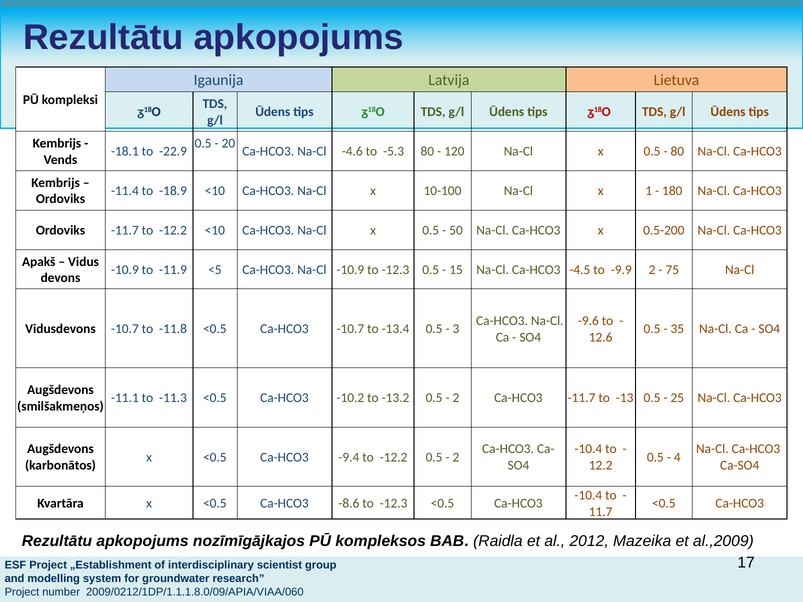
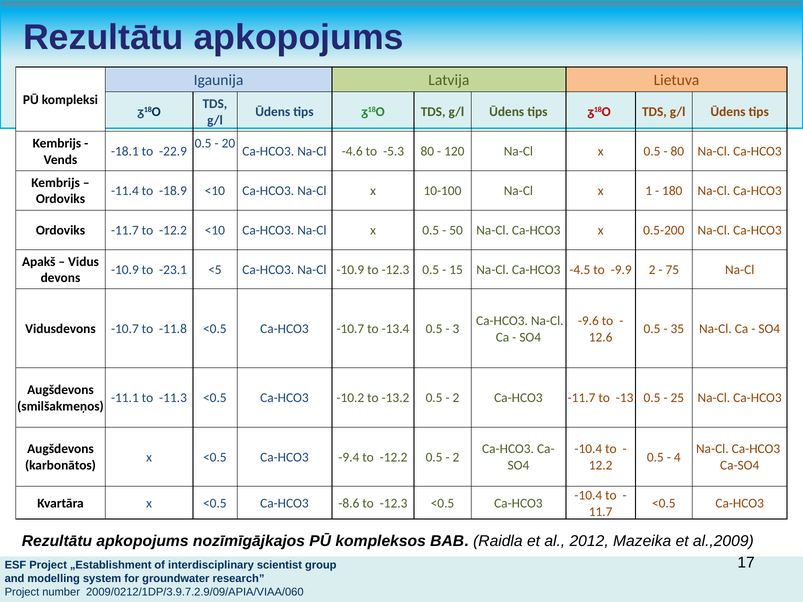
-11.9: -11.9 -> -23.1
2009/0212/1DP/1.1.1.8.0/09/APIA/VIAA/060: 2009/0212/1DP/1.1.1.8.0/09/APIA/VIAA/060 -> 2009/0212/1DP/3.9.7.2.9/09/APIA/VIAA/060
